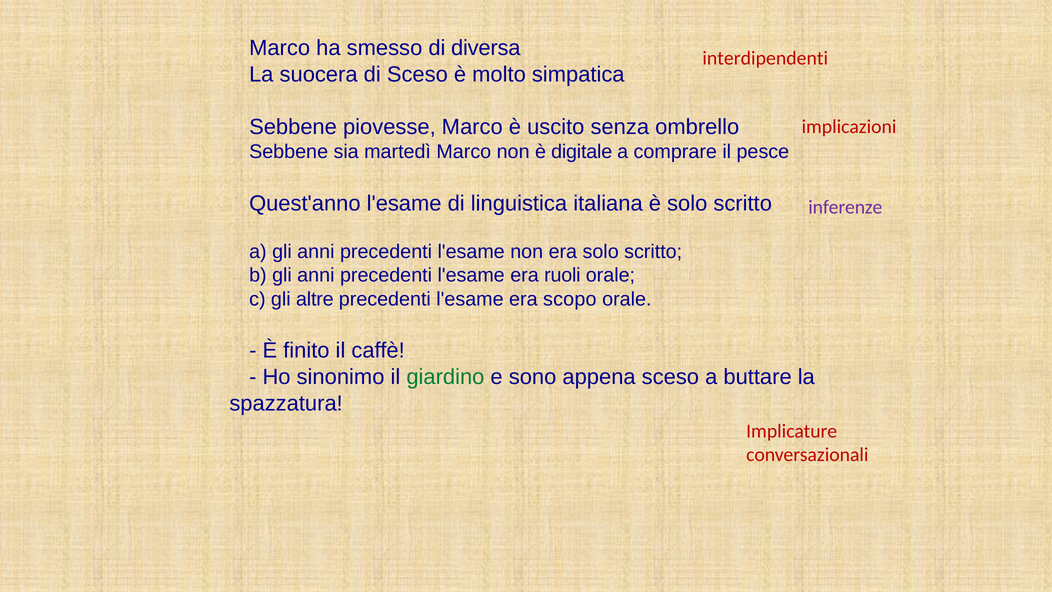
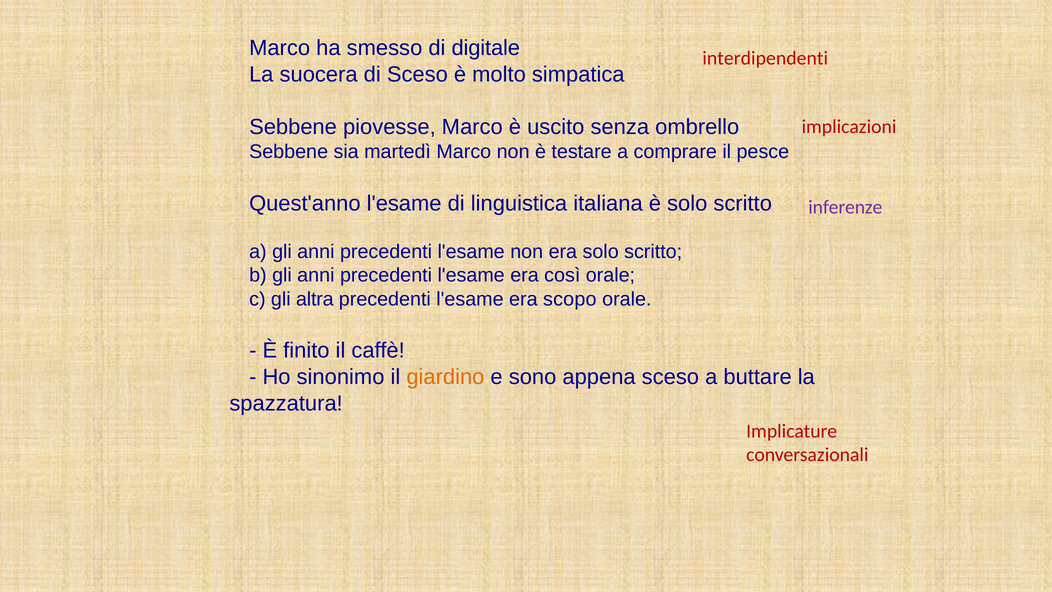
diversa: diversa -> digitale
digitale: digitale -> testare
ruoli: ruoli -> così
altre: altre -> altra
giardino colour: green -> orange
